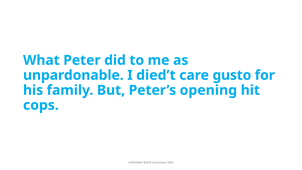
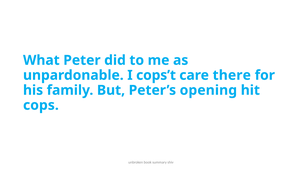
died’t: died’t -> cops’t
gusto: gusto -> there
